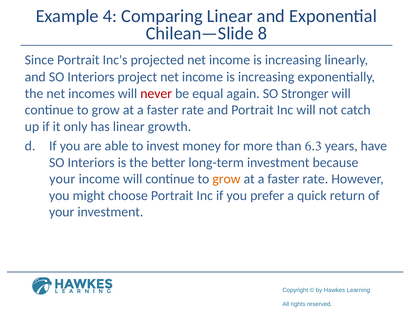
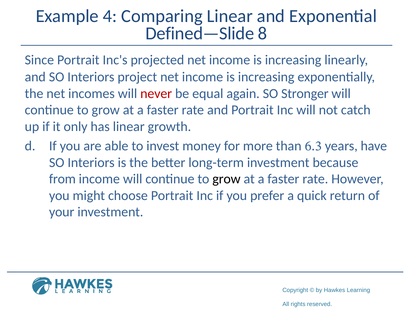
Chilean—Slide: Chilean—Slide -> Defined—Slide
your at (62, 179): your -> from
grow at (226, 179) colour: orange -> black
